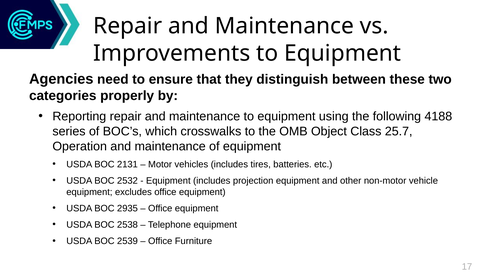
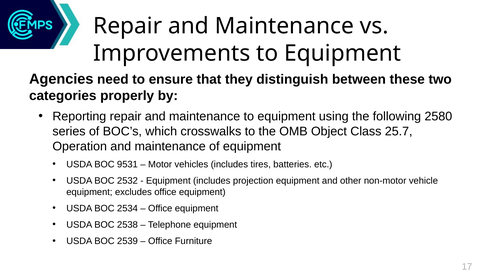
4188: 4188 -> 2580
2131: 2131 -> 9531
2935: 2935 -> 2534
